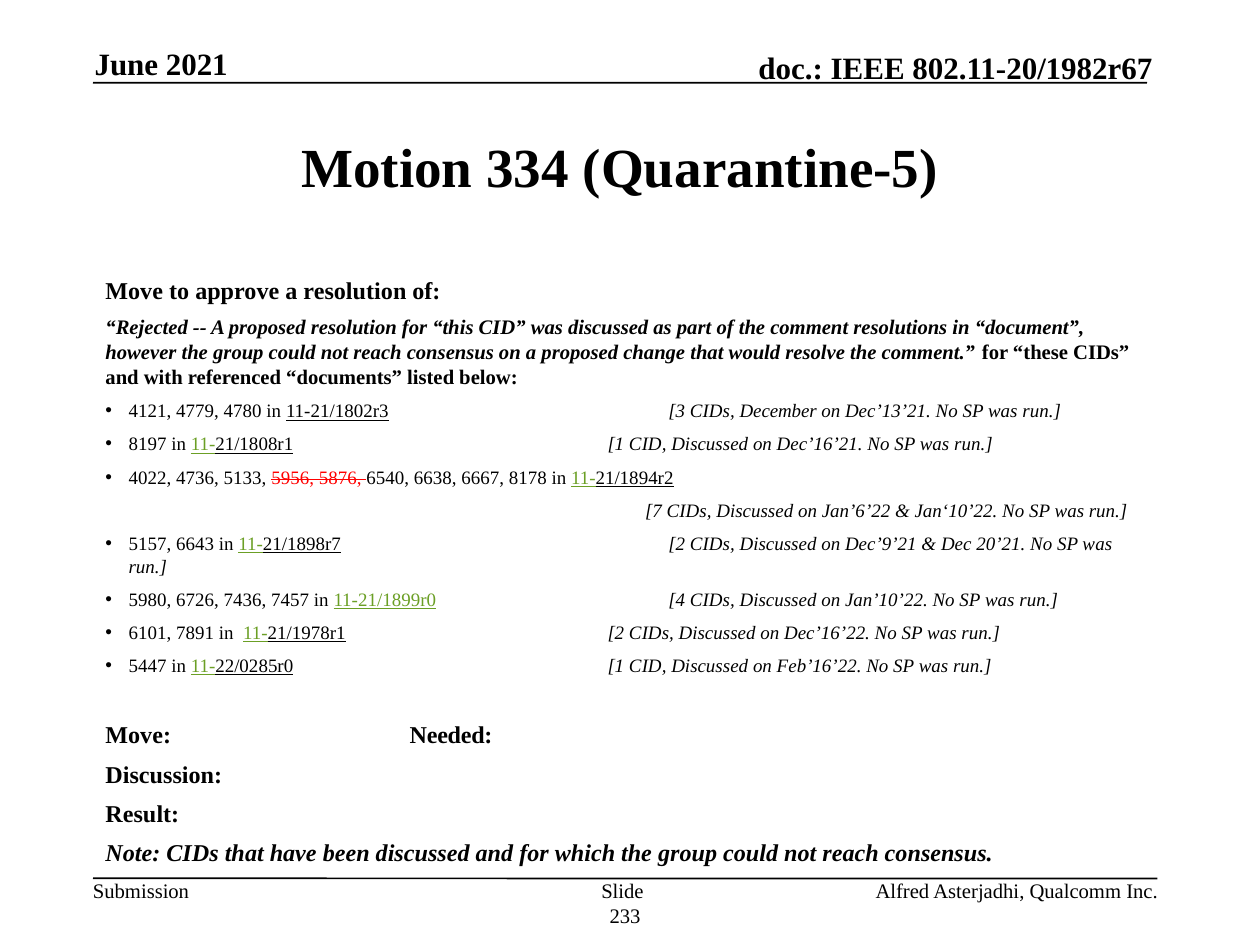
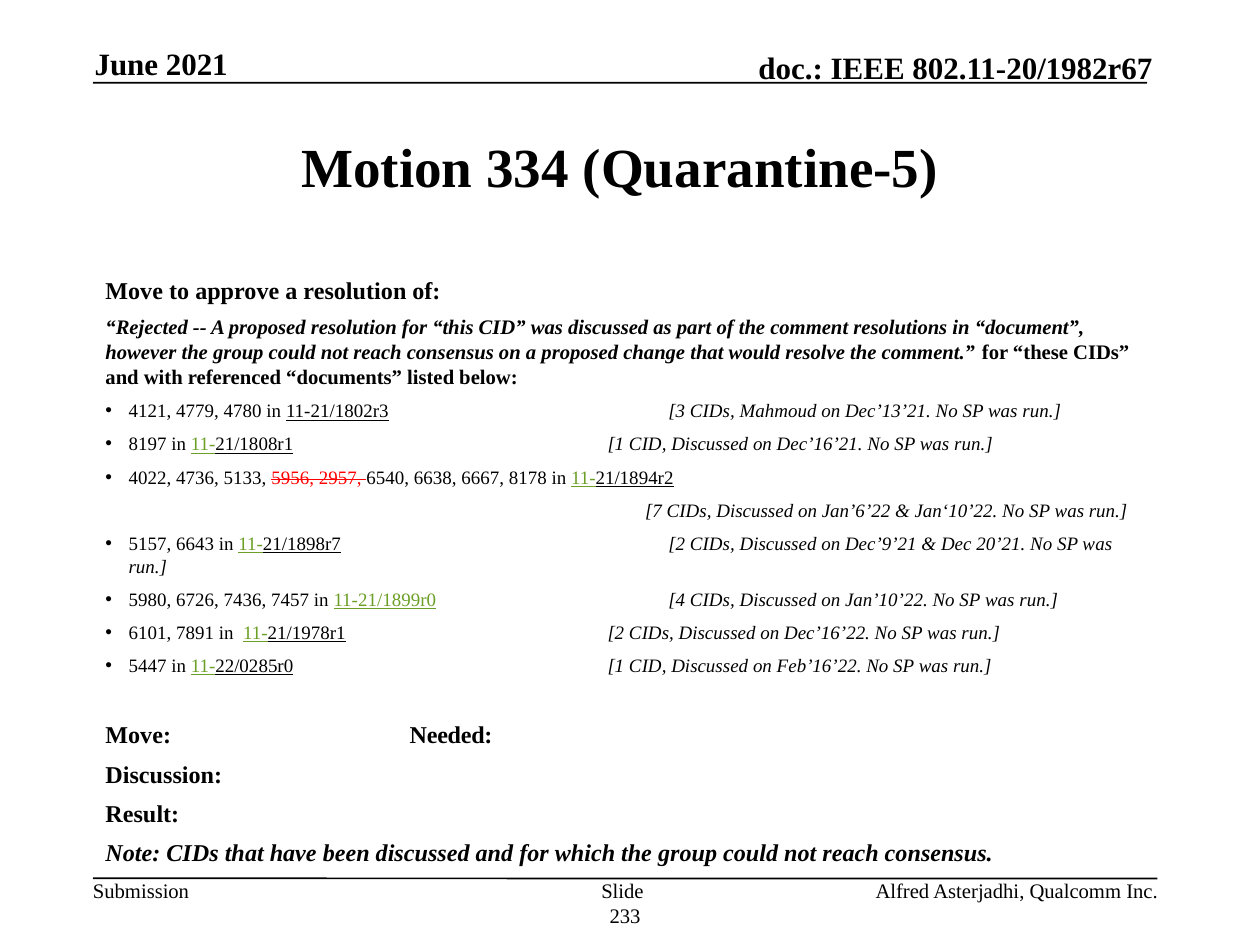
December: December -> Mahmoud
5876: 5876 -> 2957
